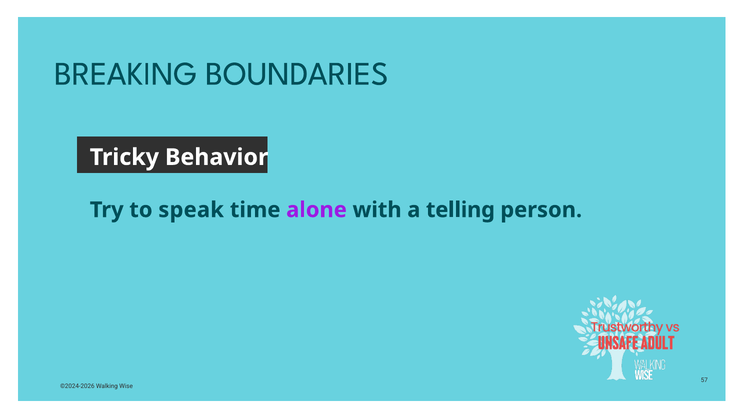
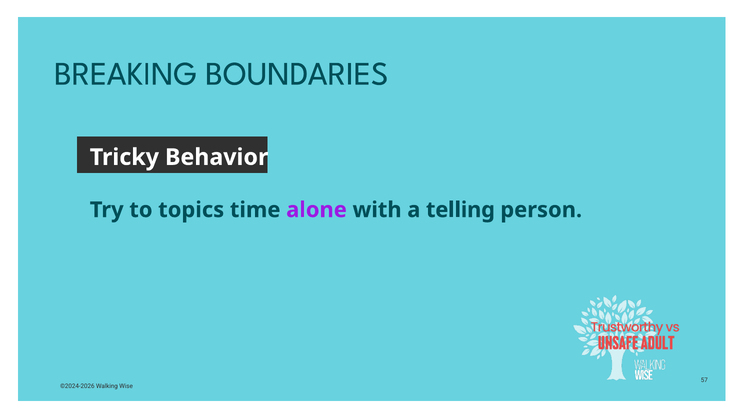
speak: speak -> topics
